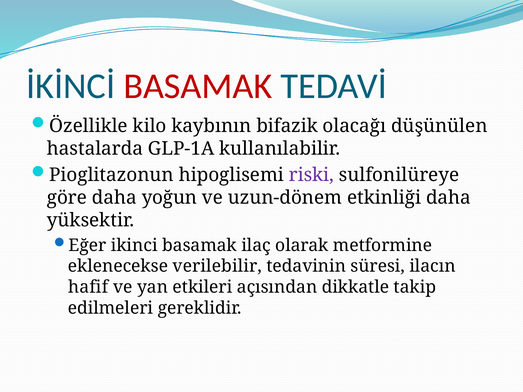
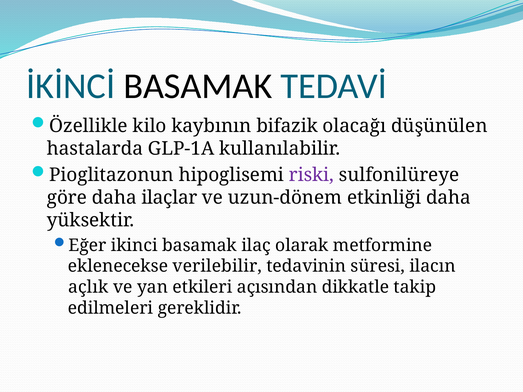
BASAMAK at (198, 86) colour: red -> black
yoğun: yoğun -> ilaçlar
hafif: hafif -> açlık
